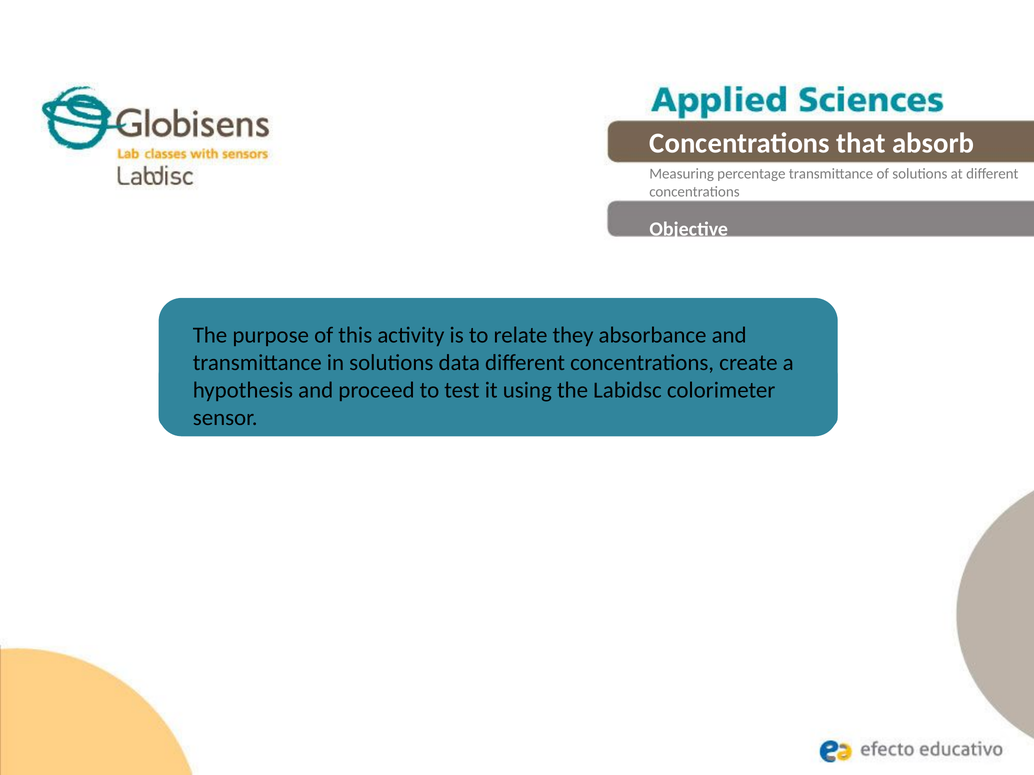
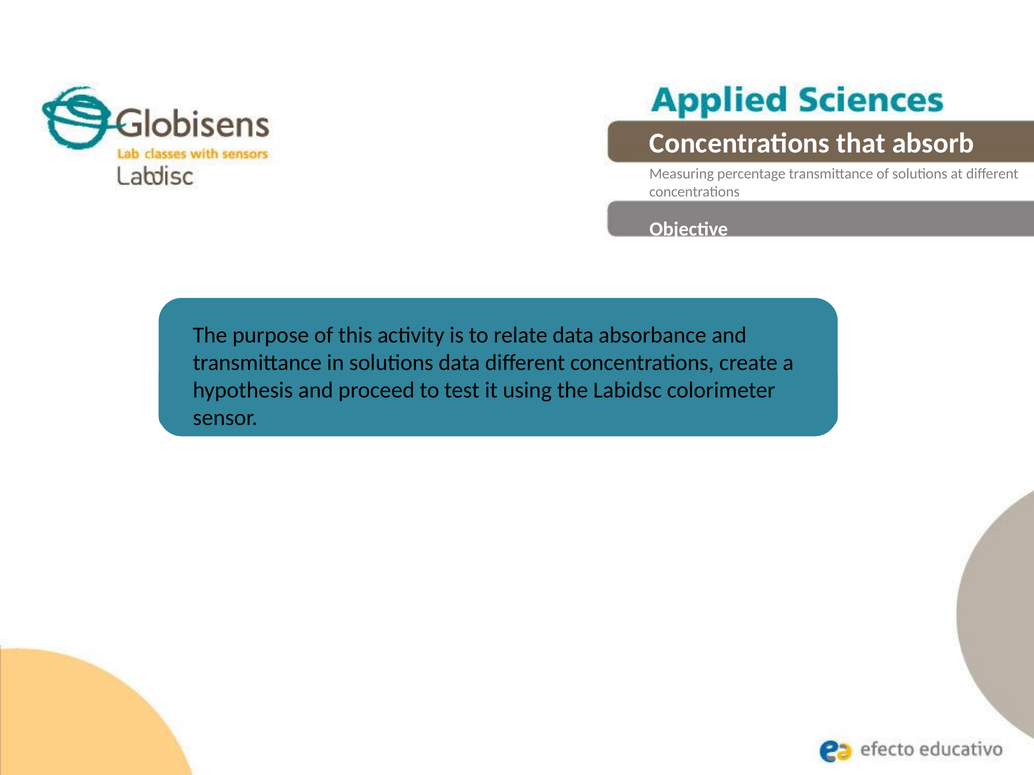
relate they: they -> data
